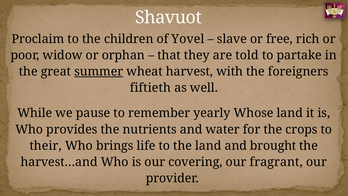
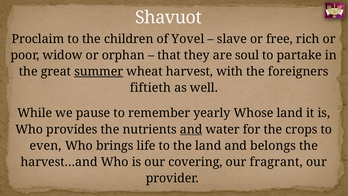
told: told -> soul
and at (191, 129) underline: none -> present
their: their -> even
brought: brought -> belongs
